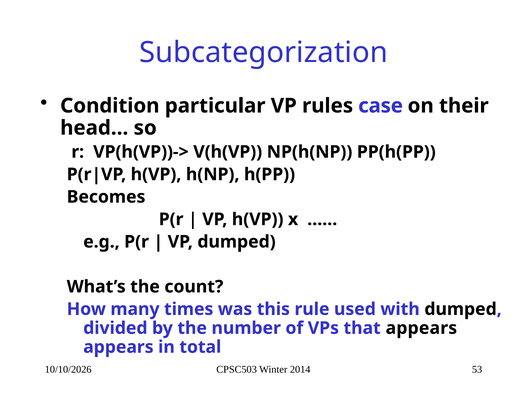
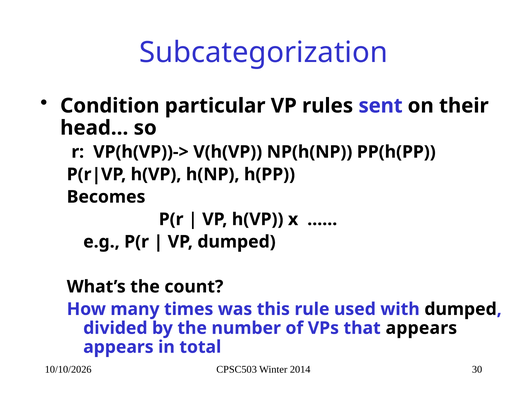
case: case -> sent
53: 53 -> 30
